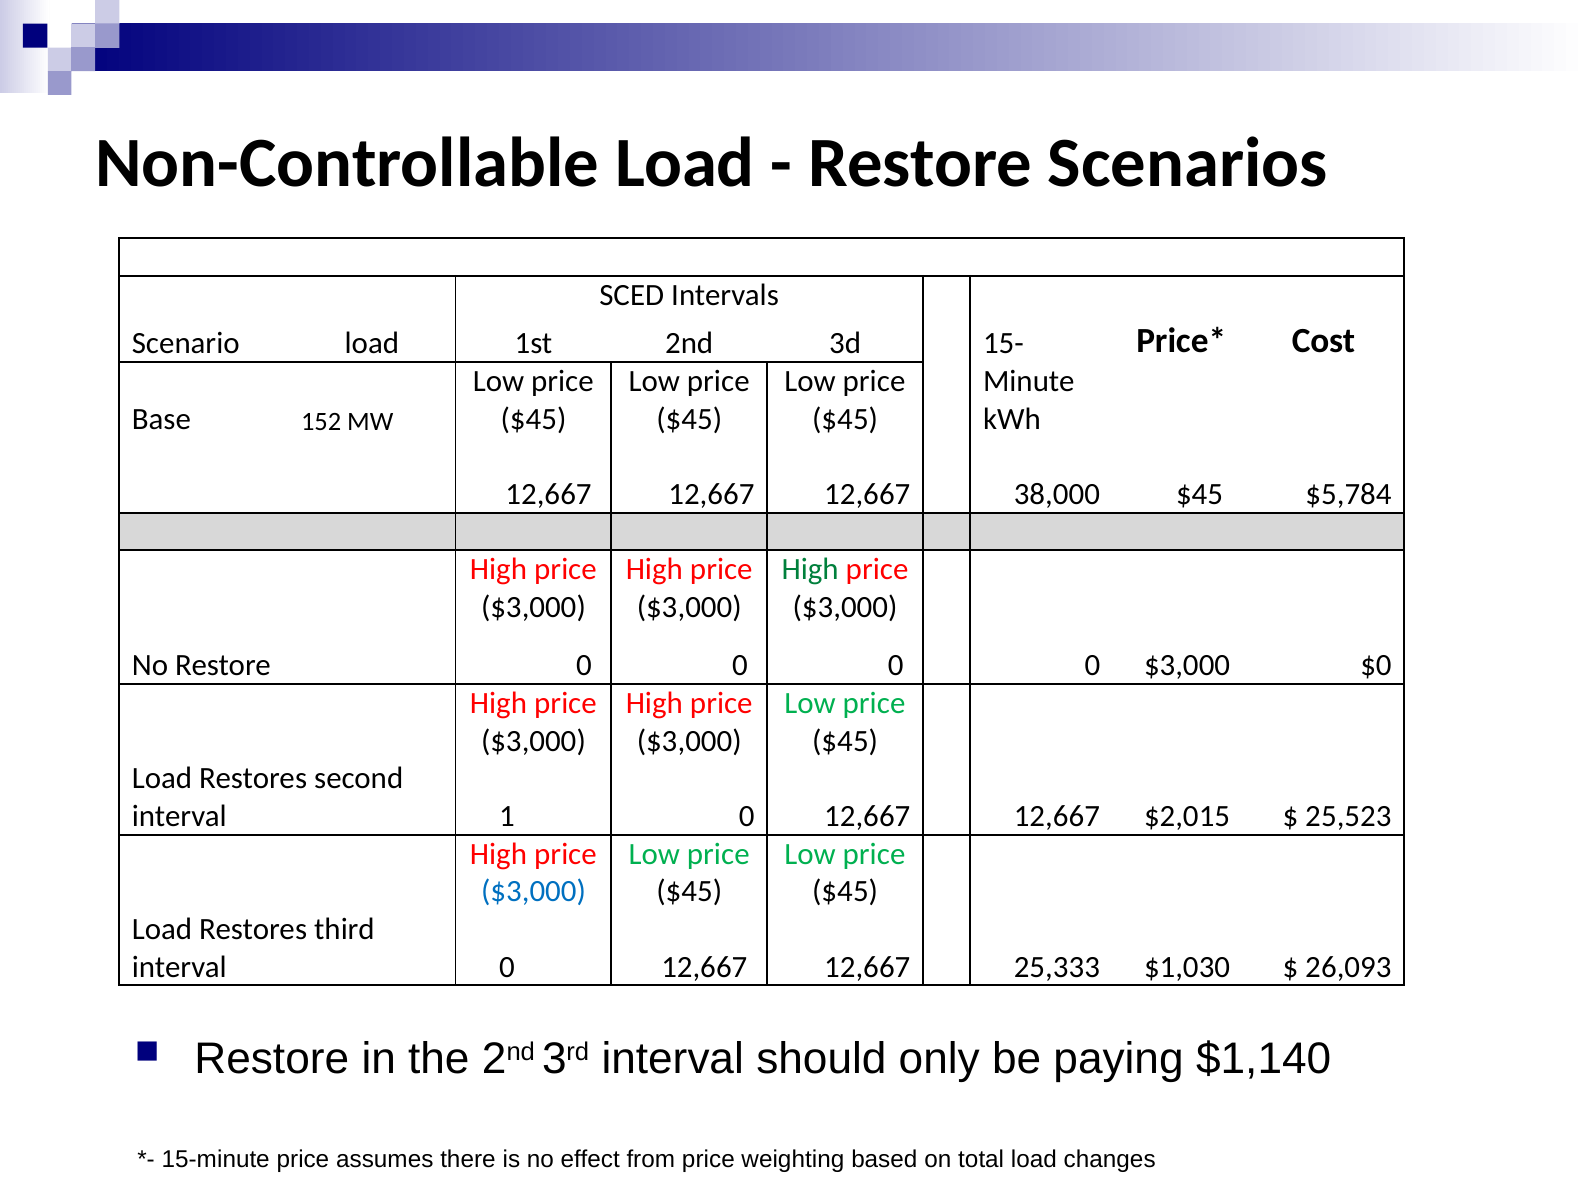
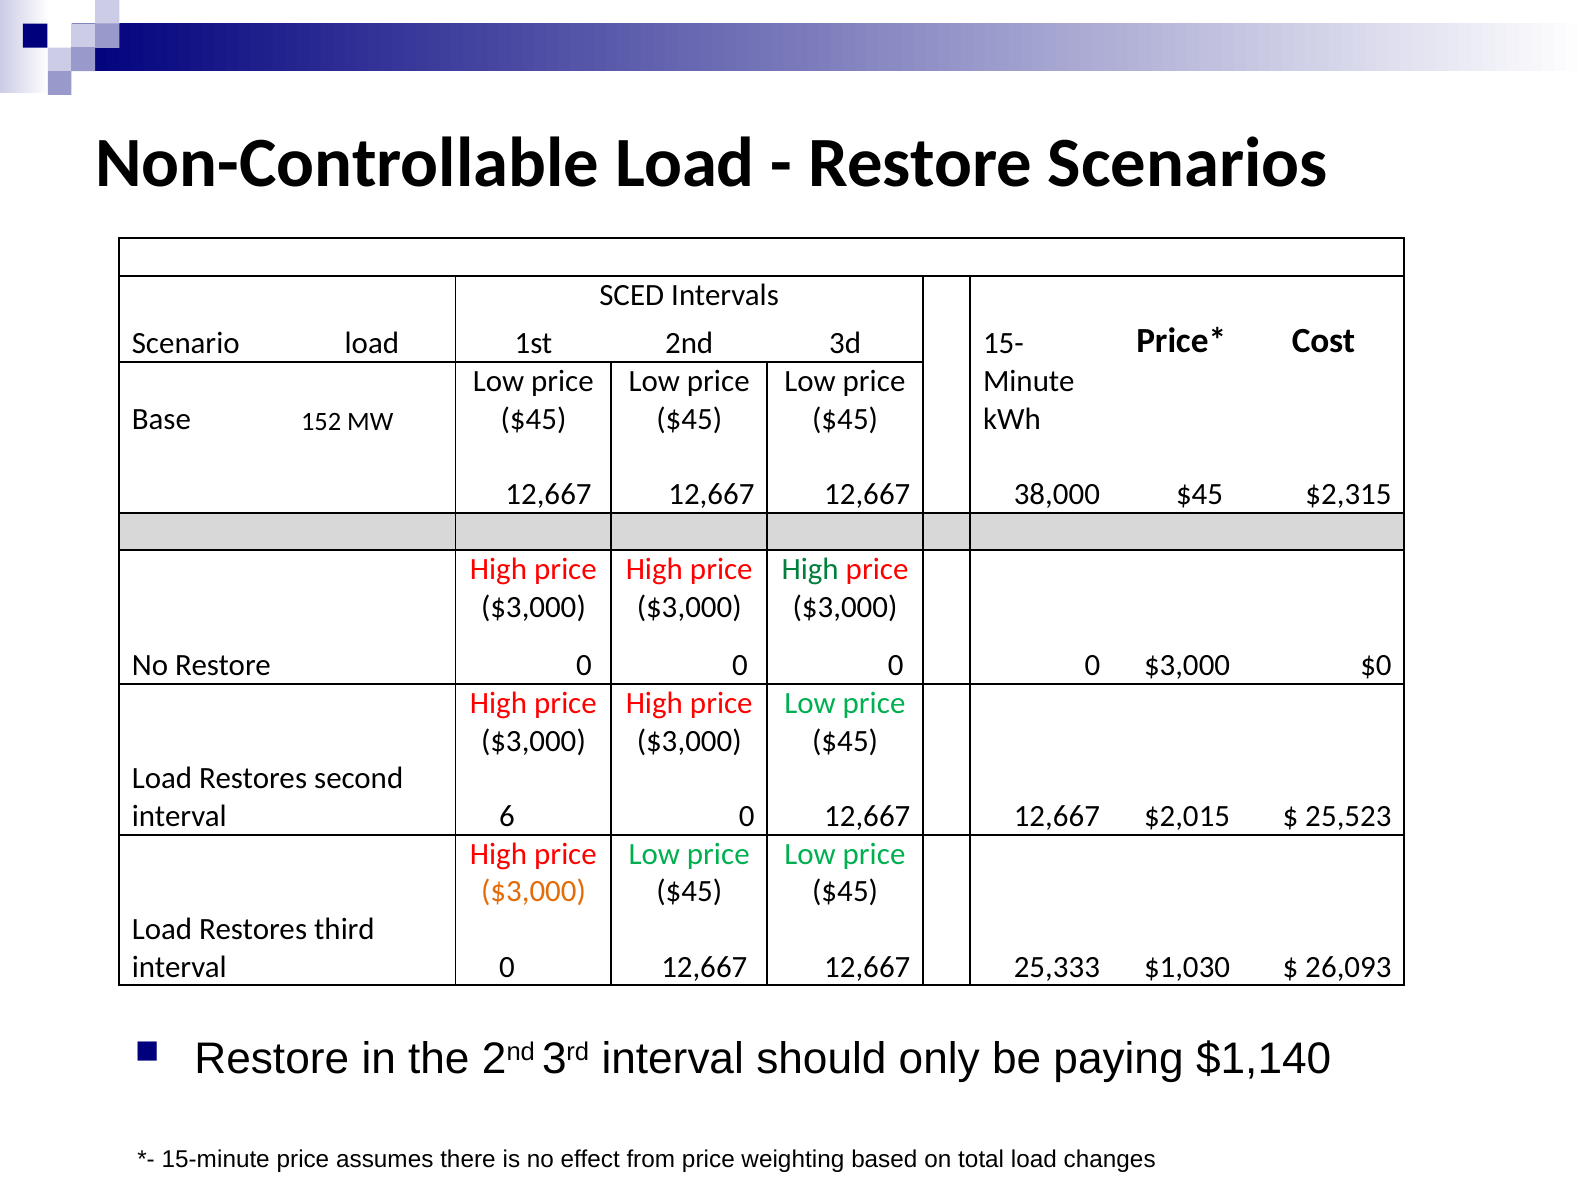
$5,784: $5,784 -> $2,315
1: 1 -> 6
$3,000 at (533, 892) colour: blue -> orange
